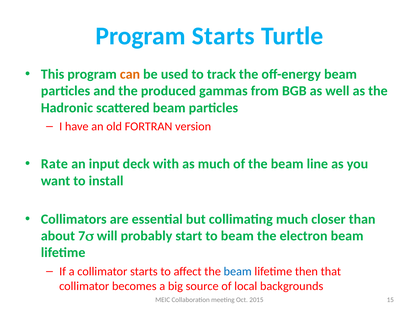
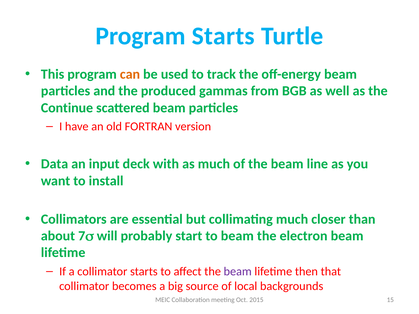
Hadronic: Hadronic -> Continue
Rate: Rate -> Data
beam at (238, 272) colour: blue -> purple
